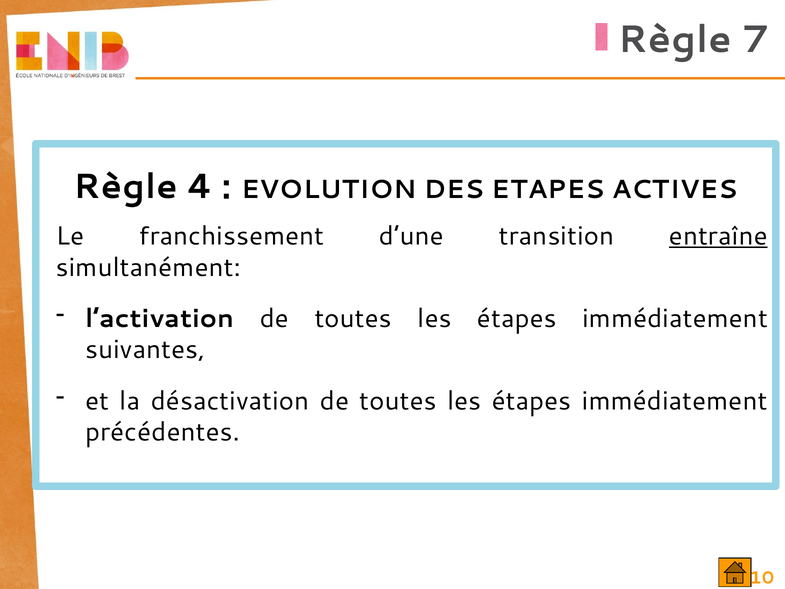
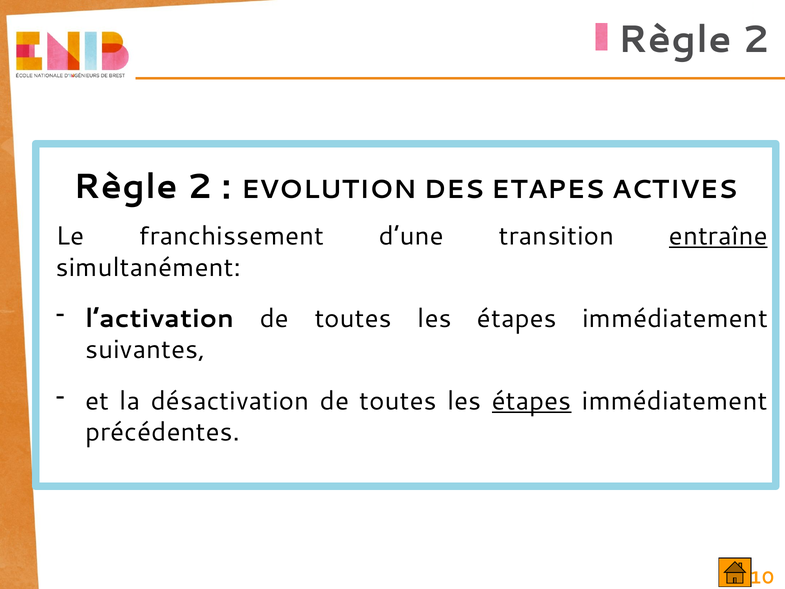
7 at (756, 39): 7 -> 2
4 at (200, 187): 4 -> 2
étapes at (532, 401) underline: none -> present
